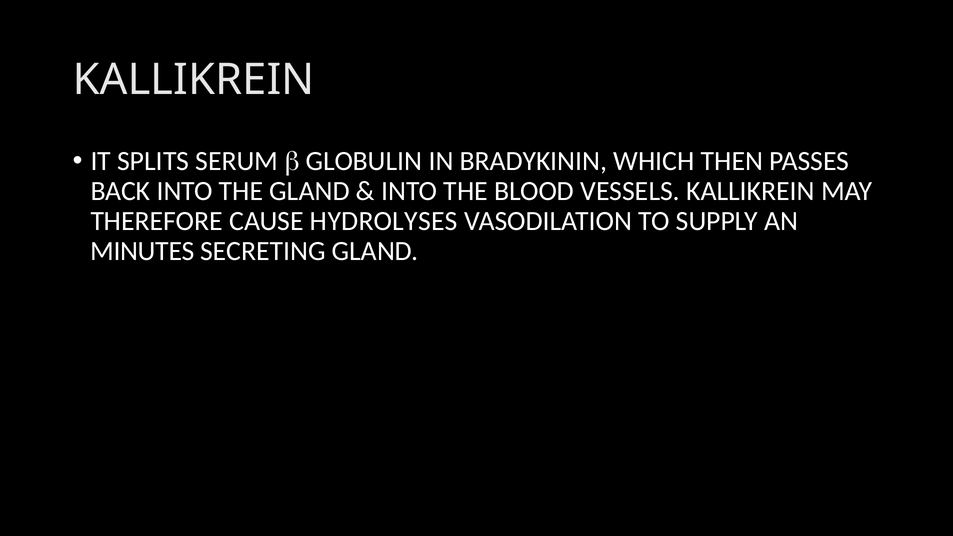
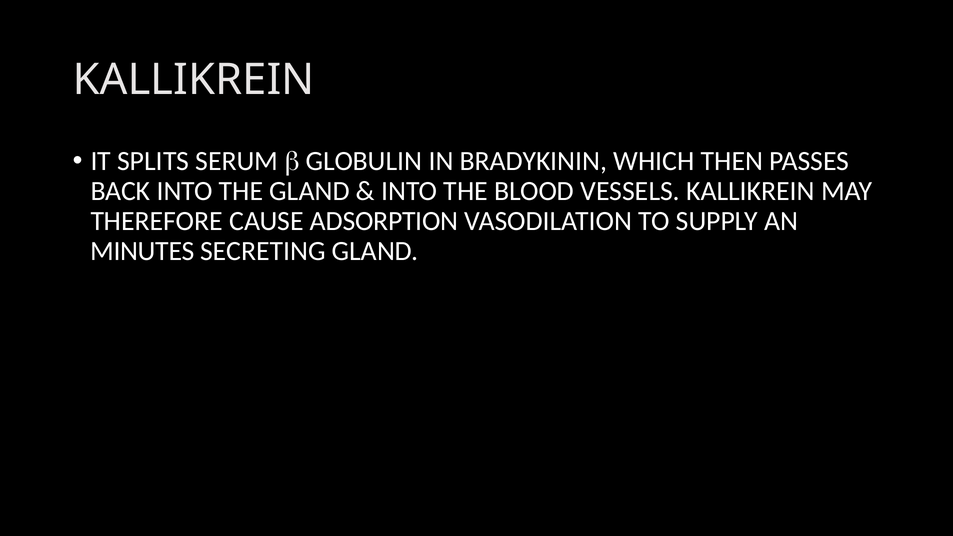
HYDROLYSES: HYDROLYSES -> ADSORPTION
